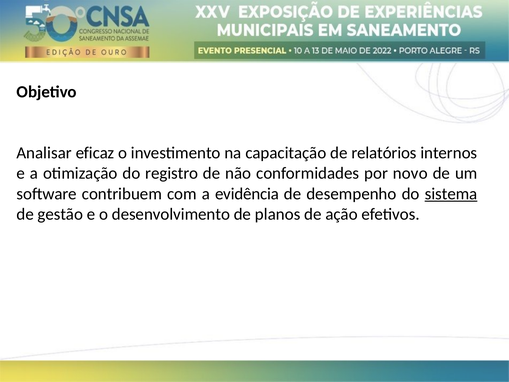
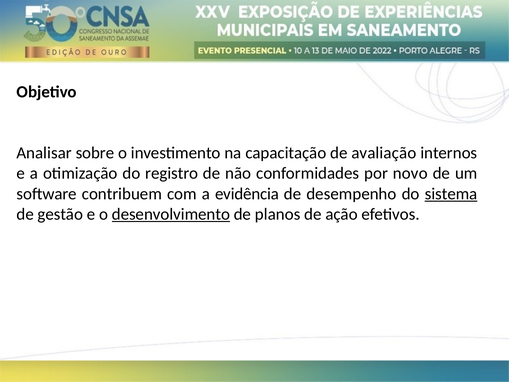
eficaz: eficaz -> sobre
relatórios: relatórios -> avaliação
desenvolvimento underline: none -> present
